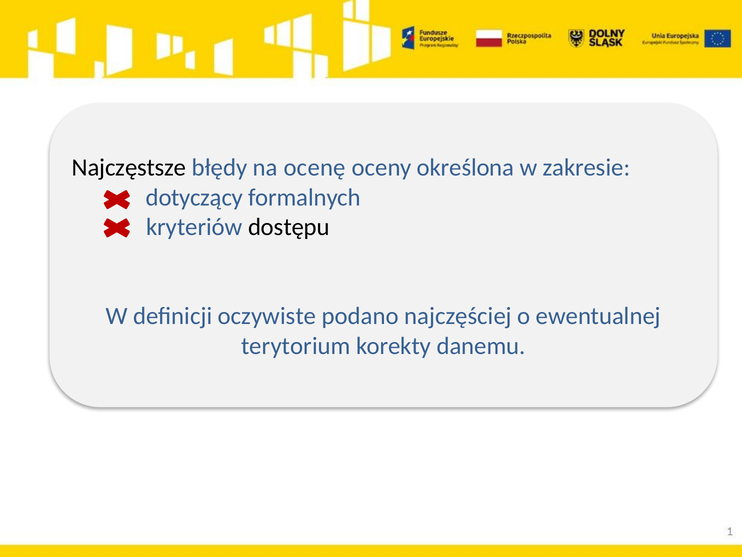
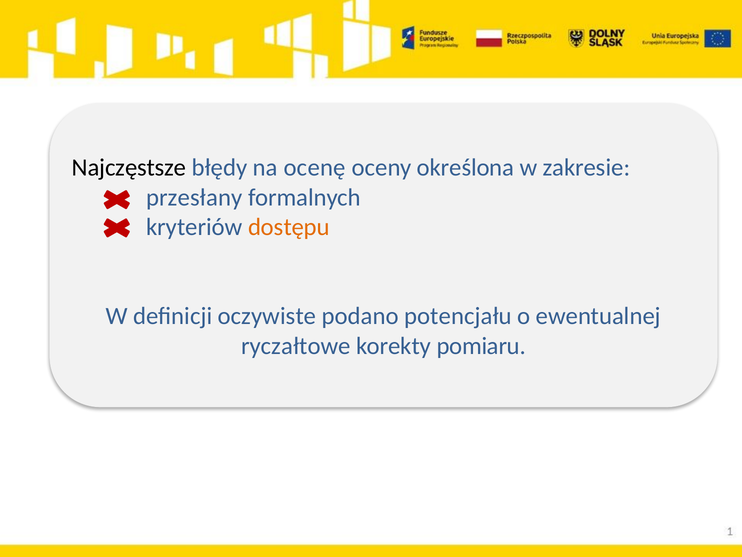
dotyczący: dotyczący -> przesłany
dostępu colour: black -> orange
najczęściej: najczęściej -> potencjału
terytorium: terytorium -> ryczałtowe
danemu: danemu -> pomiaru
